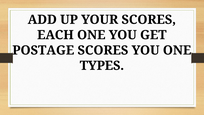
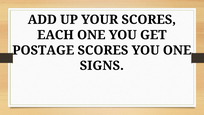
TYPES: TYPES -> SIGNS
